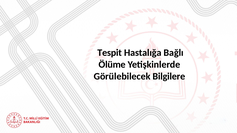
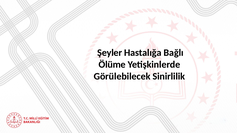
Tespit: Tespit -> Şeyler
Bilgilere: Bilgilere -> Sinirlilik
